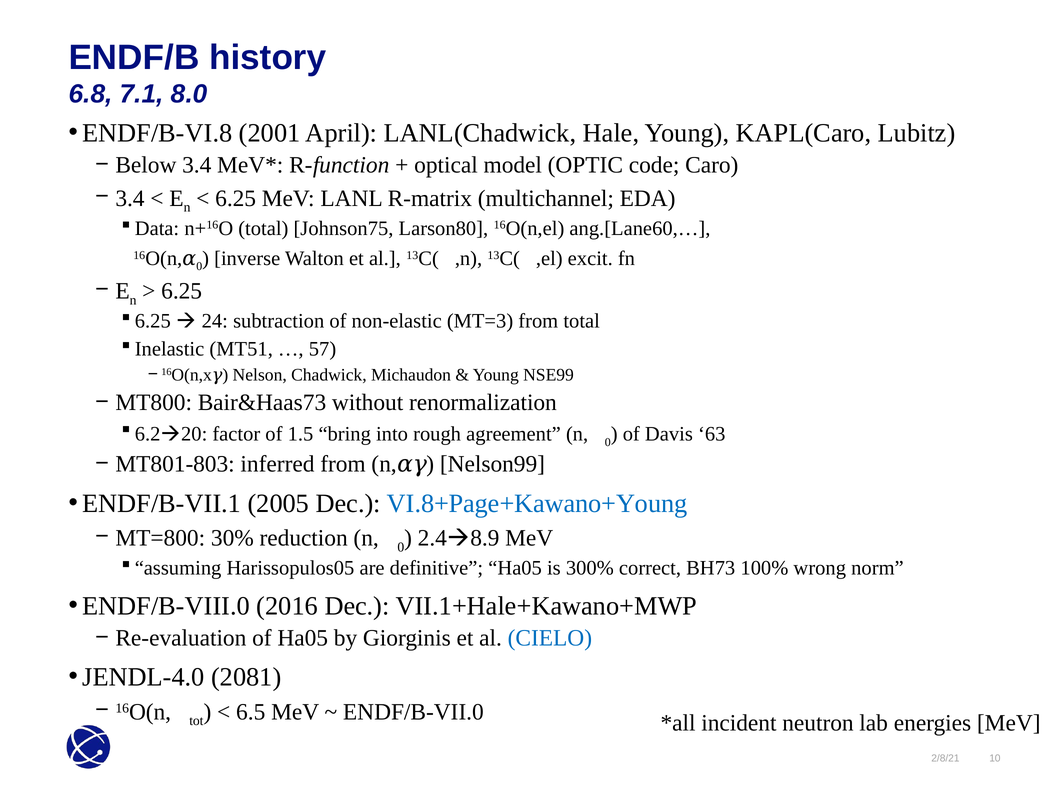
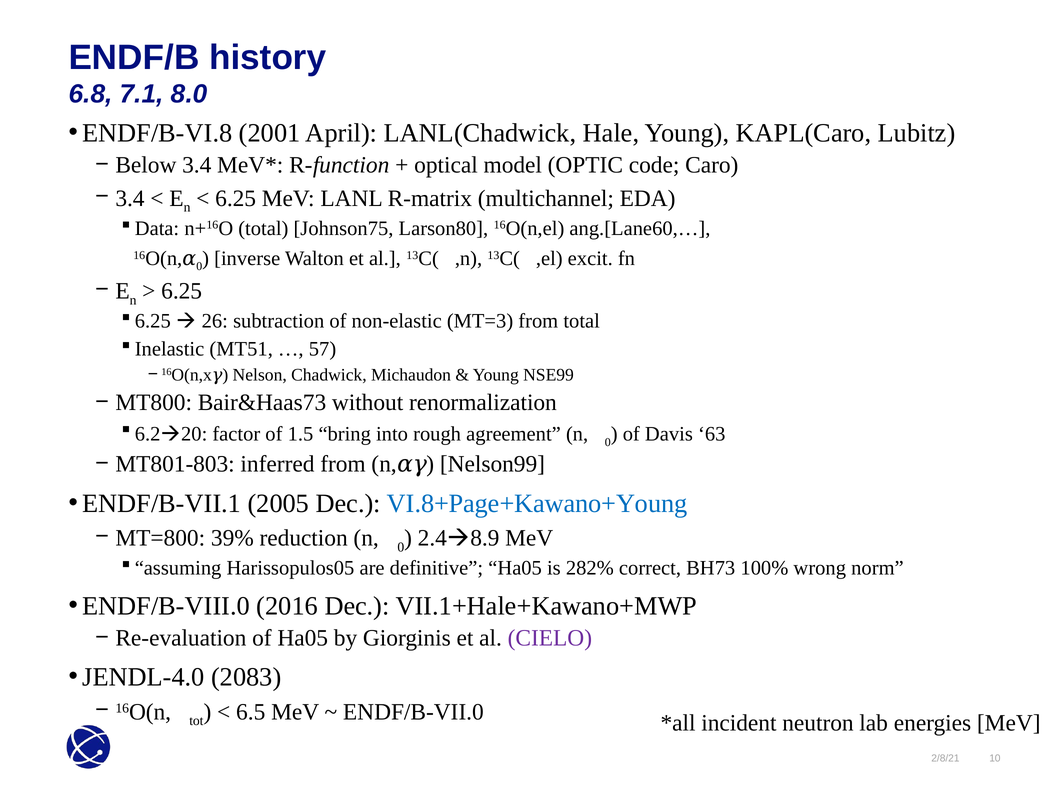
24: 24 -> 26
30%: 30% -> 39%
300%: 300% -> 282%
CIELO colour: blue -> purple
2081: 2081 -> 2083
